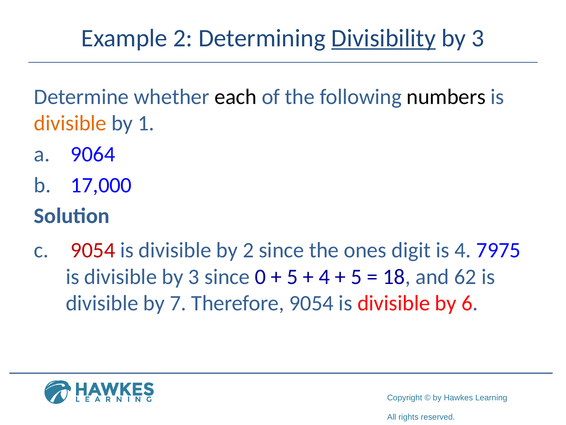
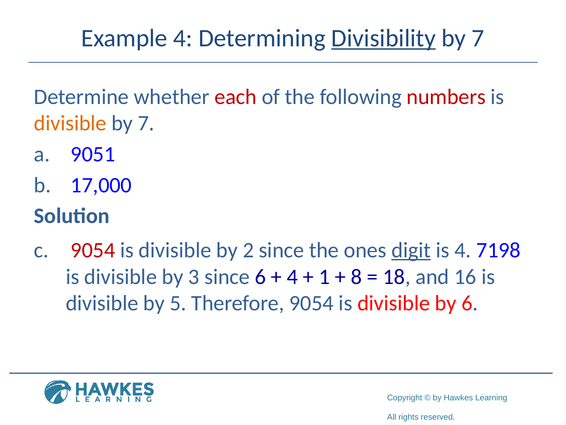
Example 2: 2 -> 4
3 at (478, 38): 3 -> 7
each colour: black -> red
numbers colour: black -> red
1 at (146, 123): 1 -> 7
9064: 9064 -> 9051
digit underline: none -> present
7975: 7975 -> 7198
since 0: 0 -> 6
5 at (292, 276): 5 -> 4
4 at (324, 276): 4 -> 1
5 at (356, 276): 5 -> 8
62: 62 -> 16
7: 7 -> 5
